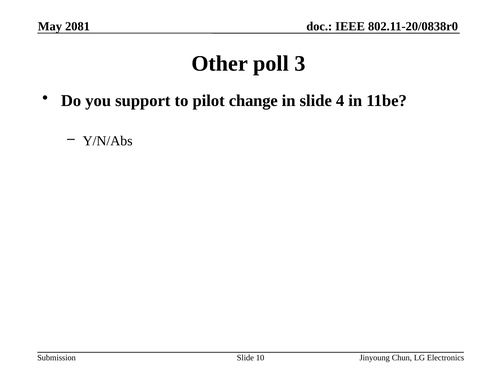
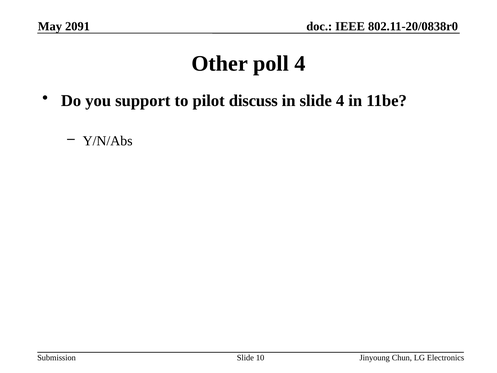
2081: 2081 -> 2091
poll 3: 3 -> 4
change: change -> discuss
